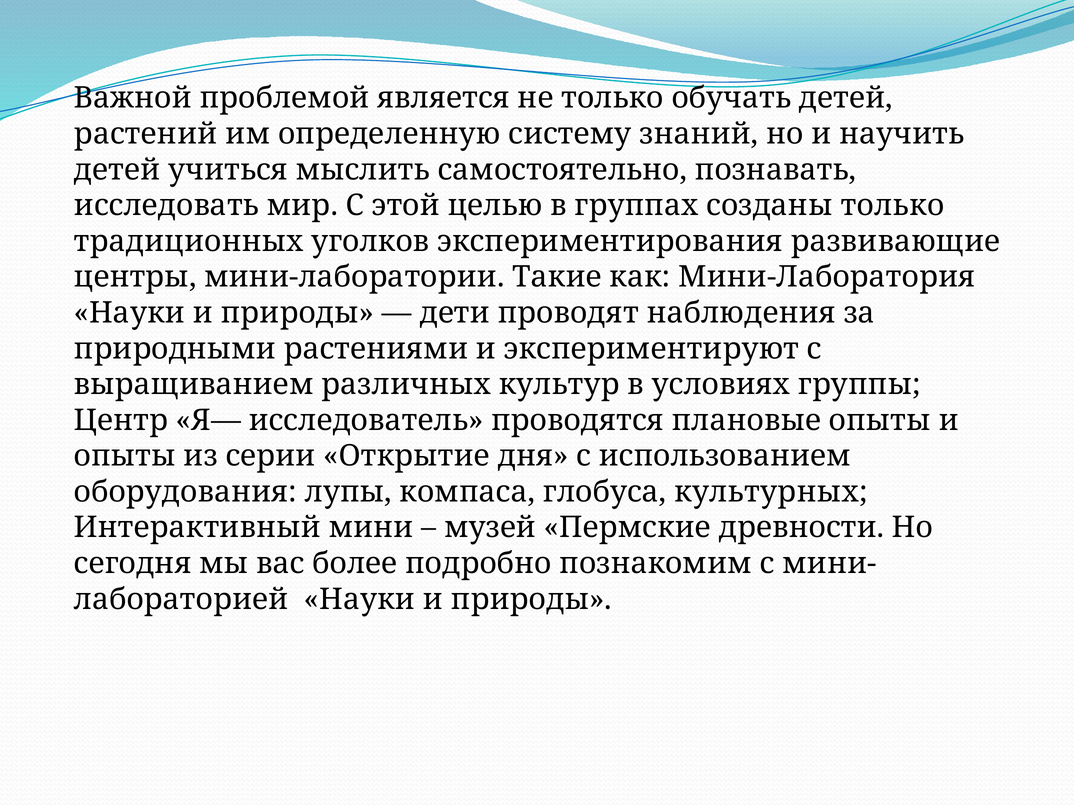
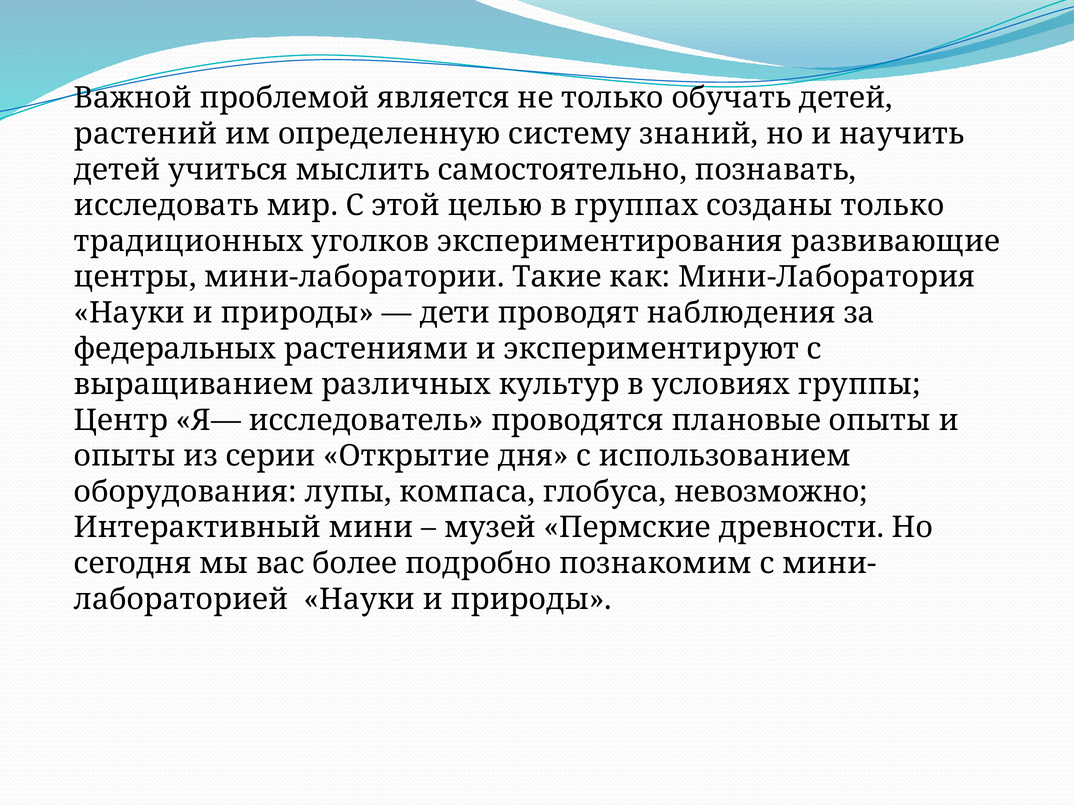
природными: природными -> федеральных
культурных: культурных -> невозможно
